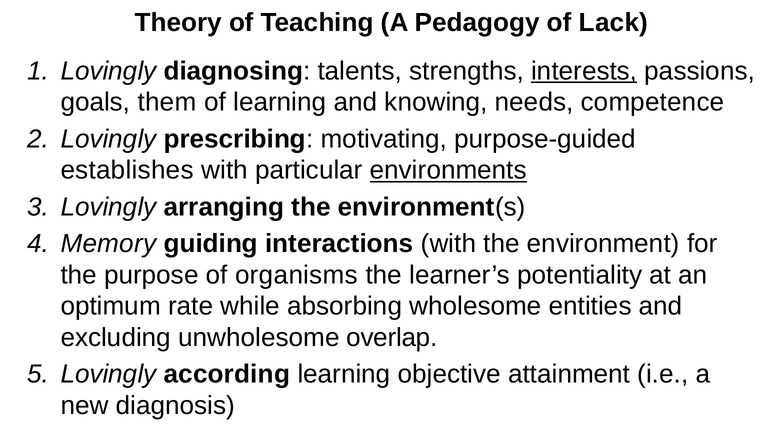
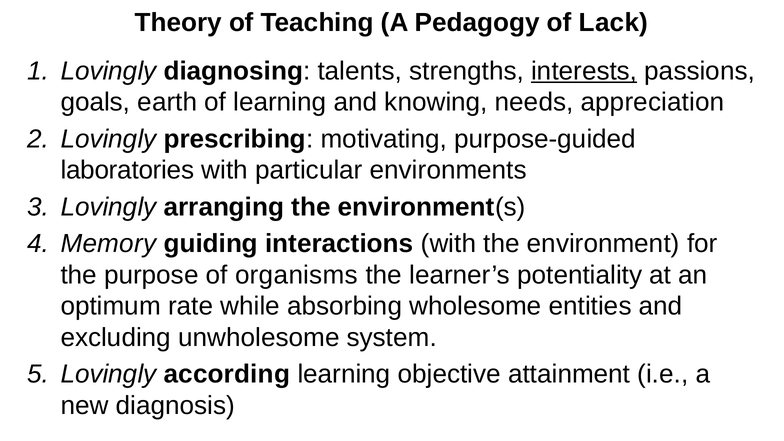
them: them -> earth
competence: competence -> appreciation
establishes: establishes -> laboratories
environments underline: present -> none
overlap: overlap -> system
